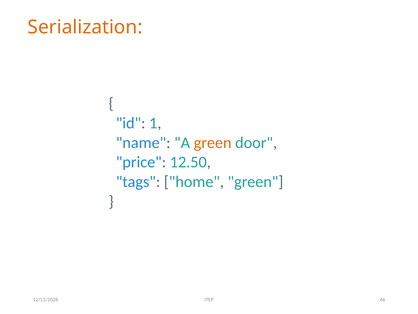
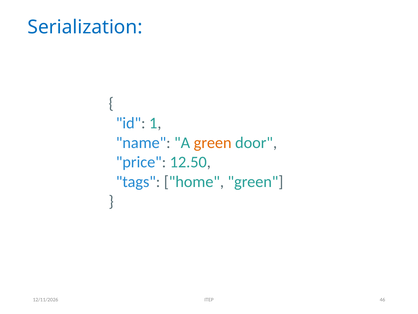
Serialization colour: orange -> blue
